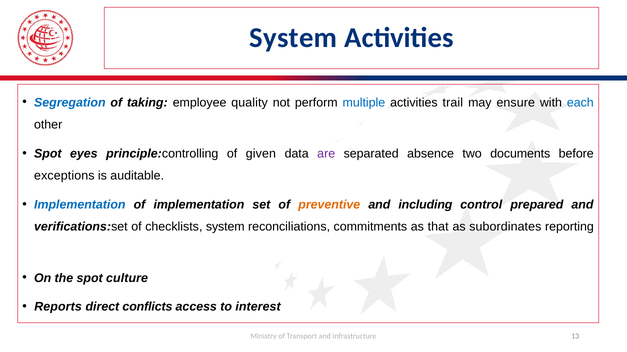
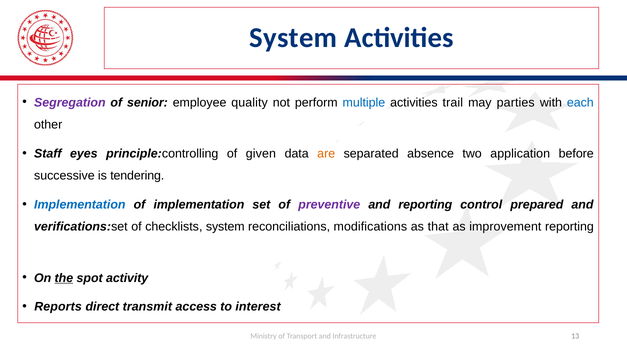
Segregation colour: blue -> purple
taking: taking -> senior
ensure: ensure -> parties
Spot at (48, 154): Spot -> Staff
are colour: purple -> orange
documents: documents -> application
exceptions: exceptions -> successive
auditable: auditable -> tendering
preventive colour: orange -> purple
and including: including -> reporting
commitments: commitments -> modifications
subordinates: subordinates -> improvement
the underline: none -> present
culture: culture -> activity
conflicts: conflicts -> transmit
